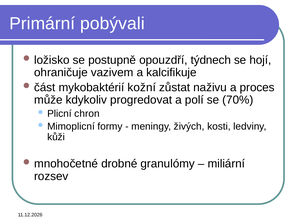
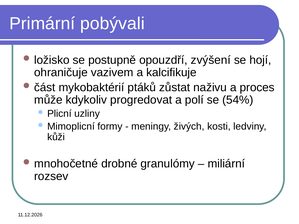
týdnech: týdnech -> zvýšení
kožní: kožní -> ptáků
70%: 70% -> 54%
chron: chron -> uzliny
